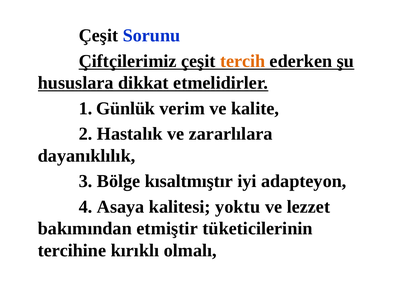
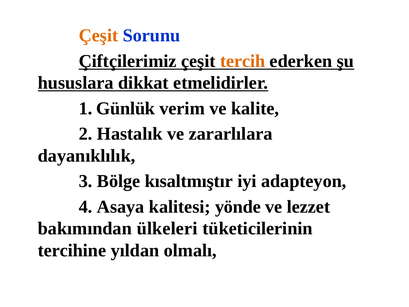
Çeşit at (98, 36) colour: black -> orange
yoktu: yoktu -> yönde
etmiştir: etmiştir -> ülkeleri
kırıklı: kırıklı -> yıldan
